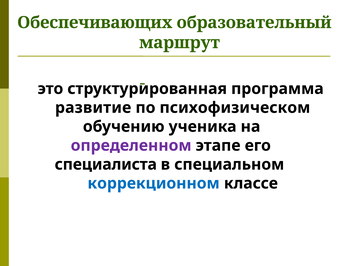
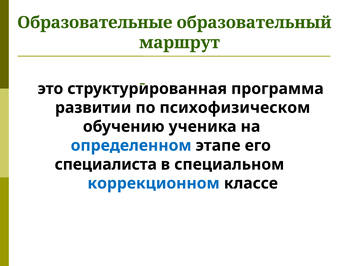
Обеспечивающих: Обеспечивающих -> Образовательные
развитие: развитие -> развитии
определенном colour: purple -> blue
